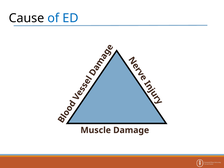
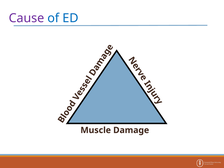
Cause colour: black -> purple
